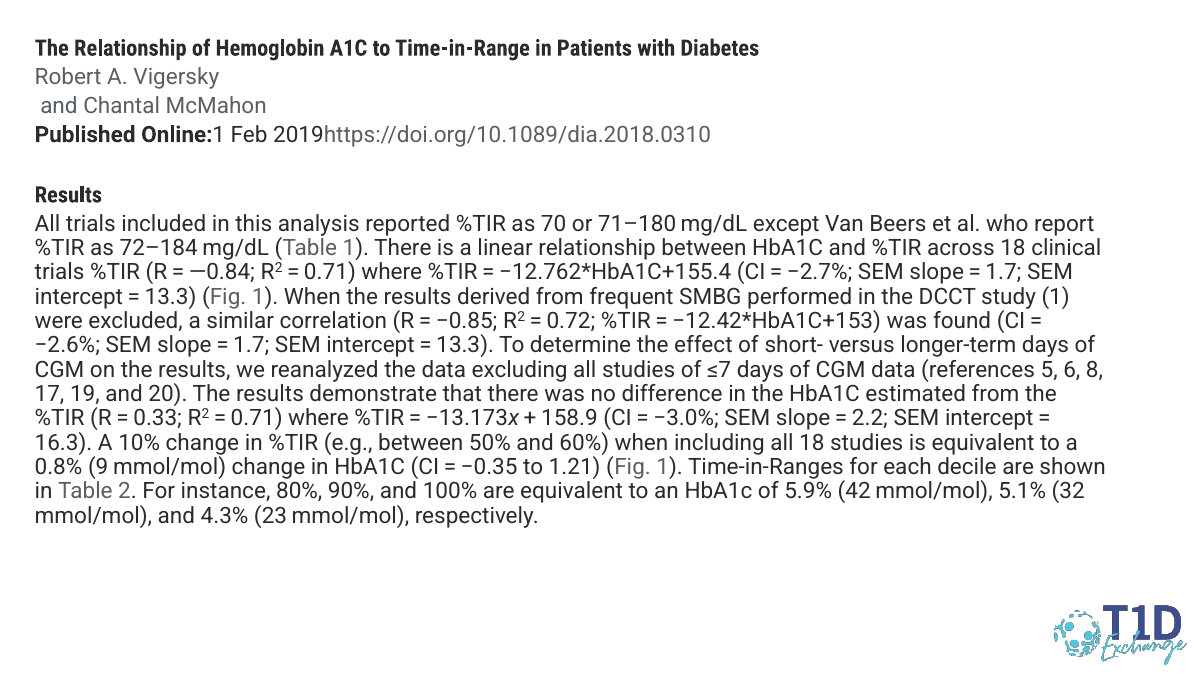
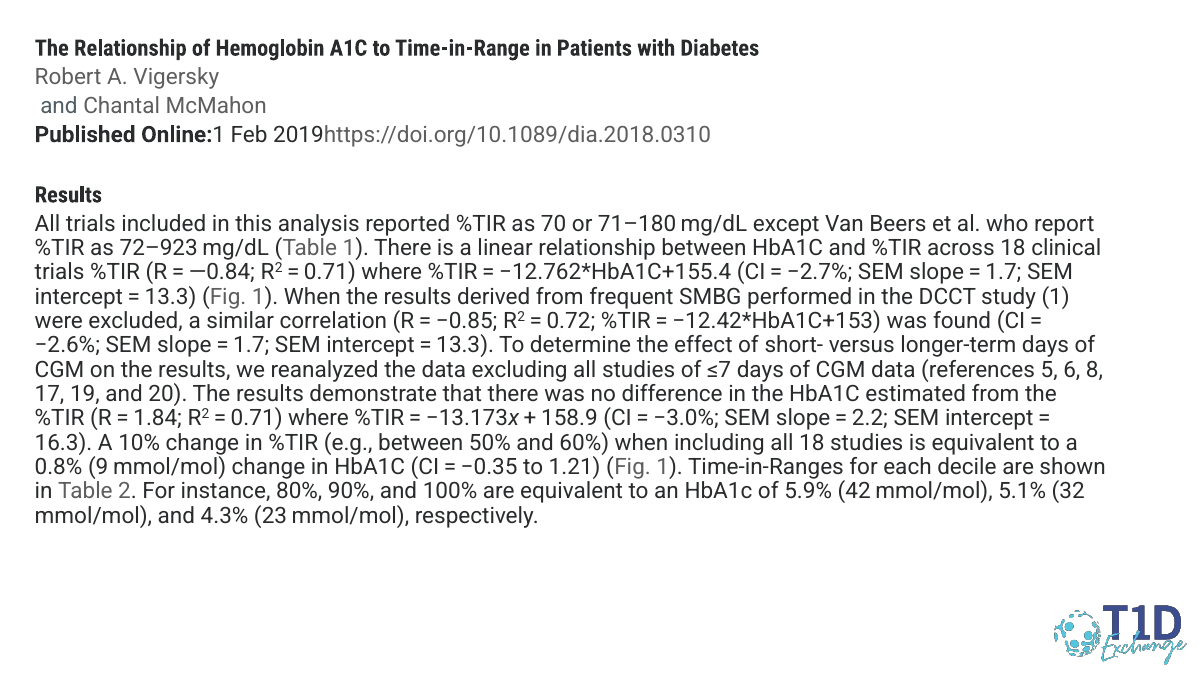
72–184: 72–184 -> 72–923
0.33: 0.33 -> 1.84
